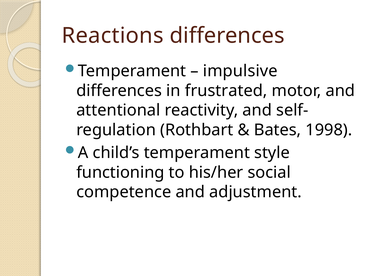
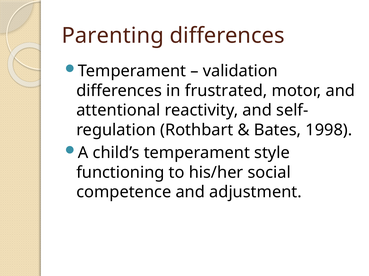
Reactions: Reactions -> Parenting
impulsive: impulsive -> validation
